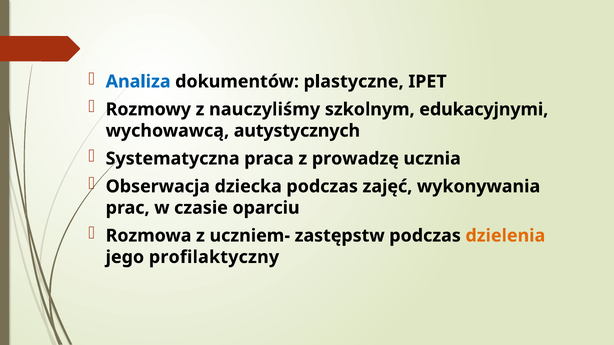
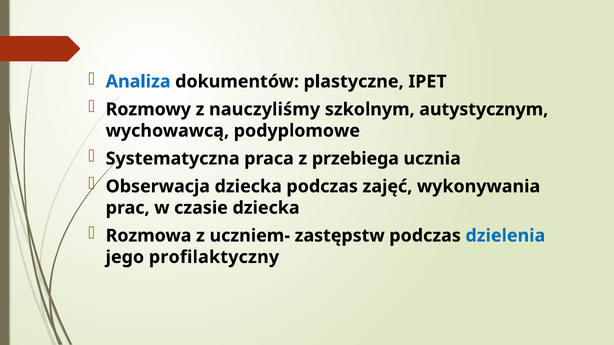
edukacyjnymi: edukacyjnymi -> autystycznym
autystycznych: autystycznych -> podyplomowe
prowadzę: prowadzę -> przebiega
czasie oparciu: oparciu -> dziecka
dzielenia colour: orange -> blue
